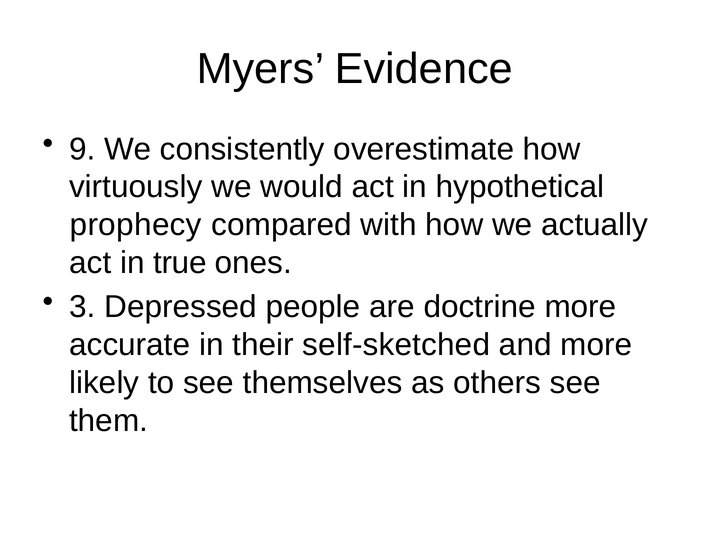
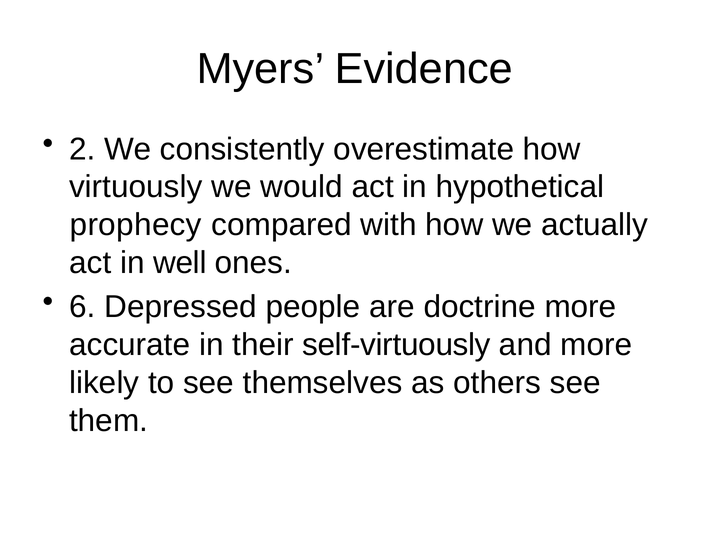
9: 9 -> 2
true: true -> well
3: 3 -> 6
self-sketched: self-sketched -> self-virtuously
